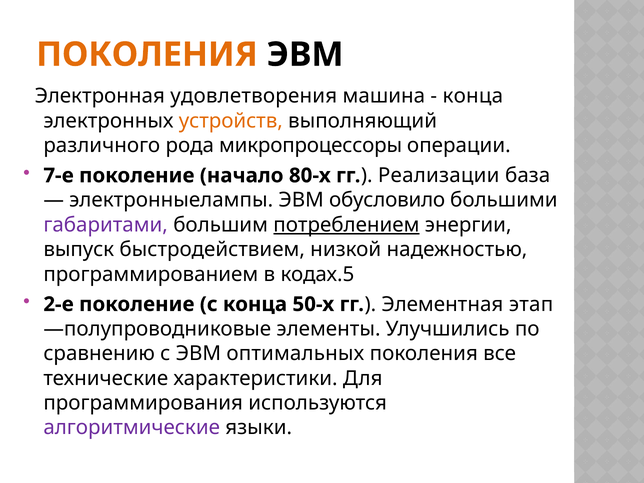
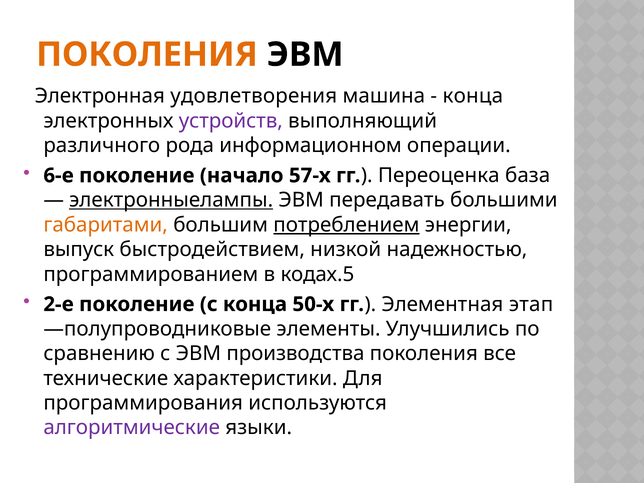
устройств colour: orange -> purple
микропроцессоры: микропроцессоры -> информационном
7-е: 7-е -> 6-е
80-х: 80-х -> 57-х
Реализации: Реализации -> Переоценка
электронныелампы underline: none -> present
обусловило: обусловило -> передавать
габаритами colour: purple -> orange
оптимальных: оптимальных -> производства
